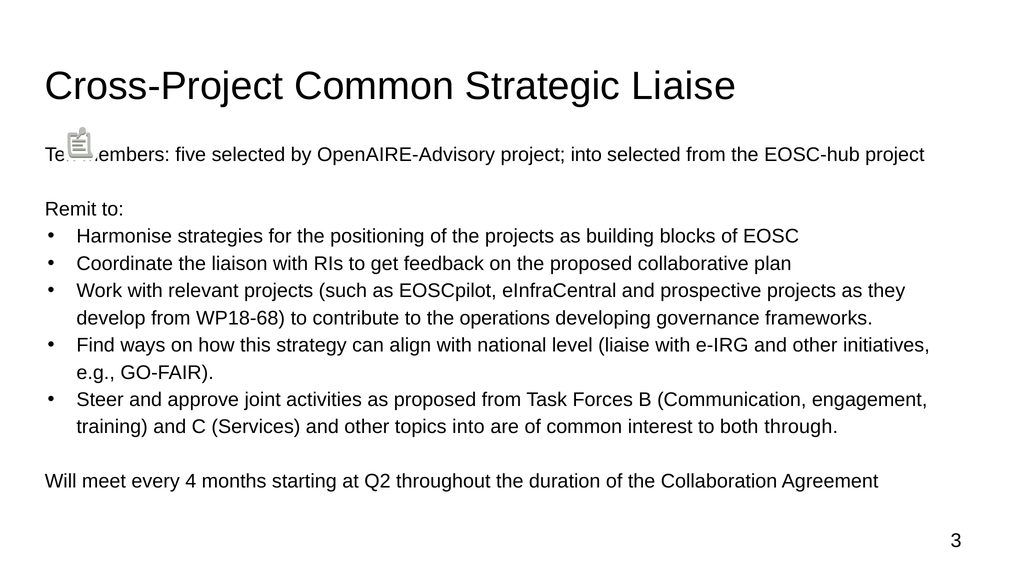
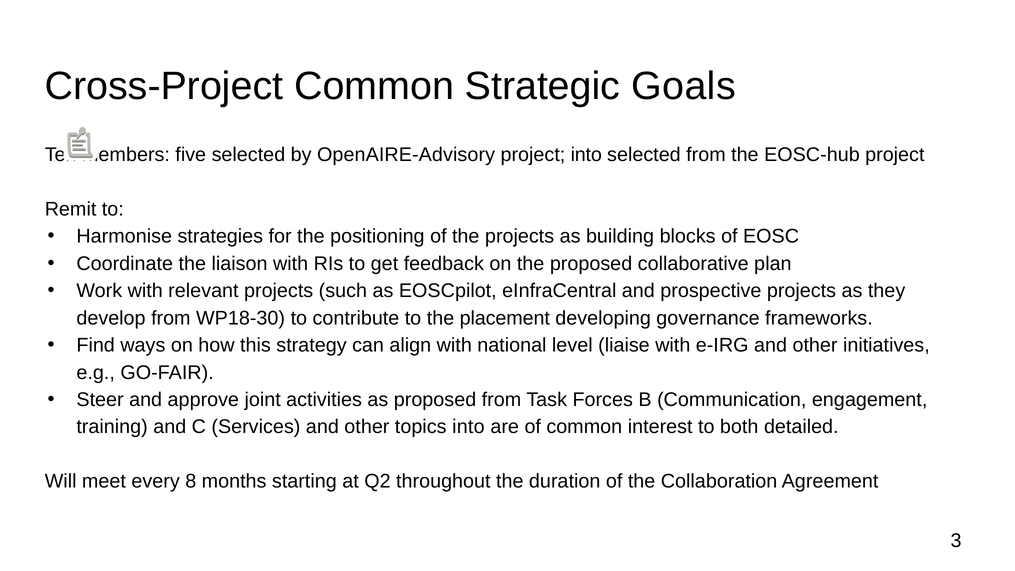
Strategic Liaise: Liaise -> Goals
WP18-68: WP18-68 -> WP18-30
operations: operations -> placement
through: through -> detailed
4: 4 -> 8
